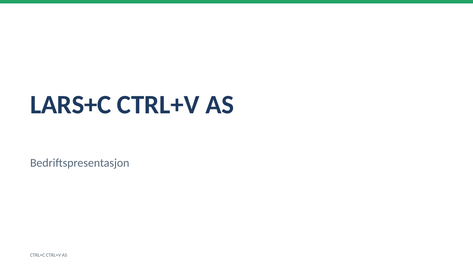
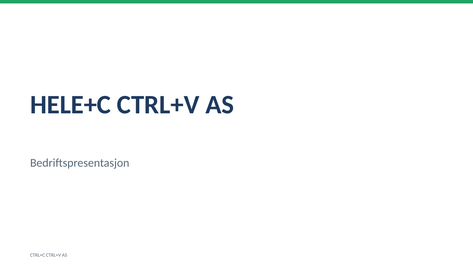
LARS+C: LARS+C -> HELE+C
